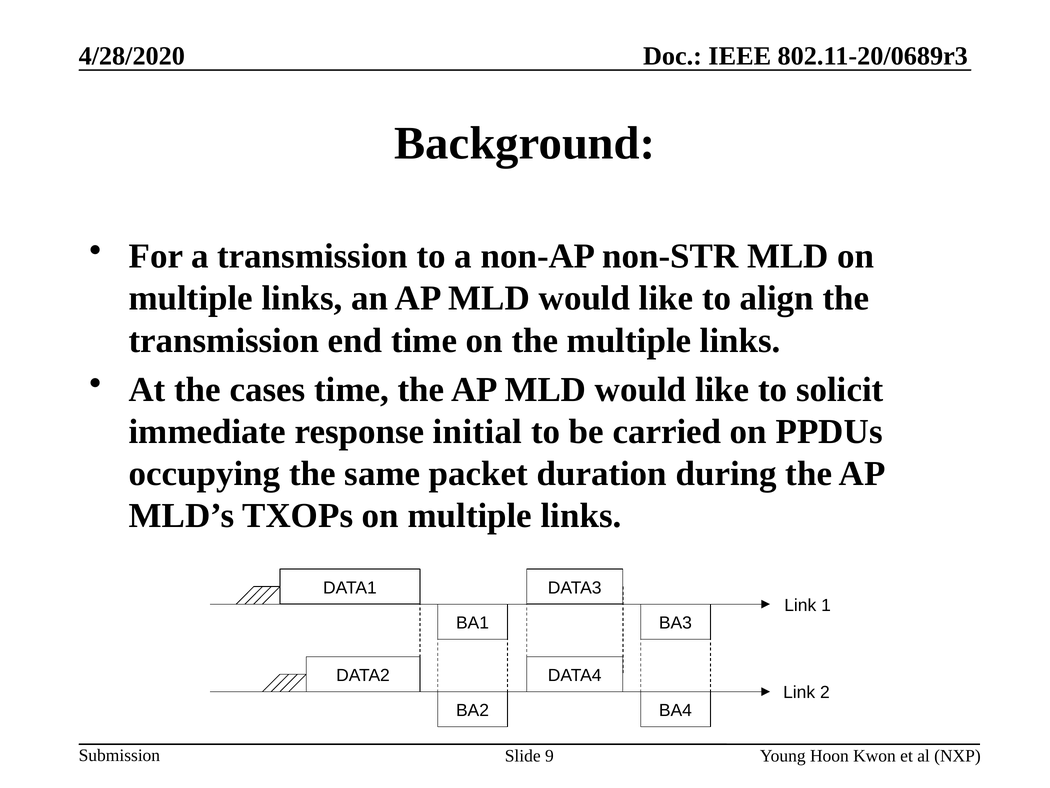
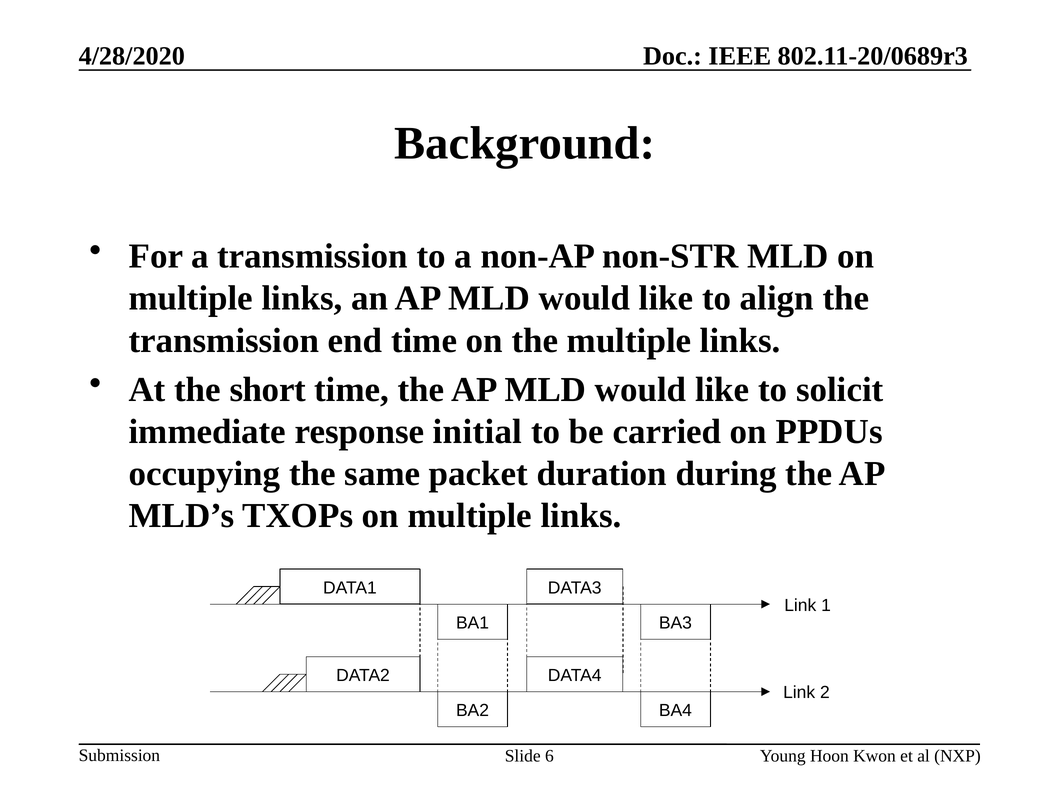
cases: cases -> short
9: 9 -> 6
